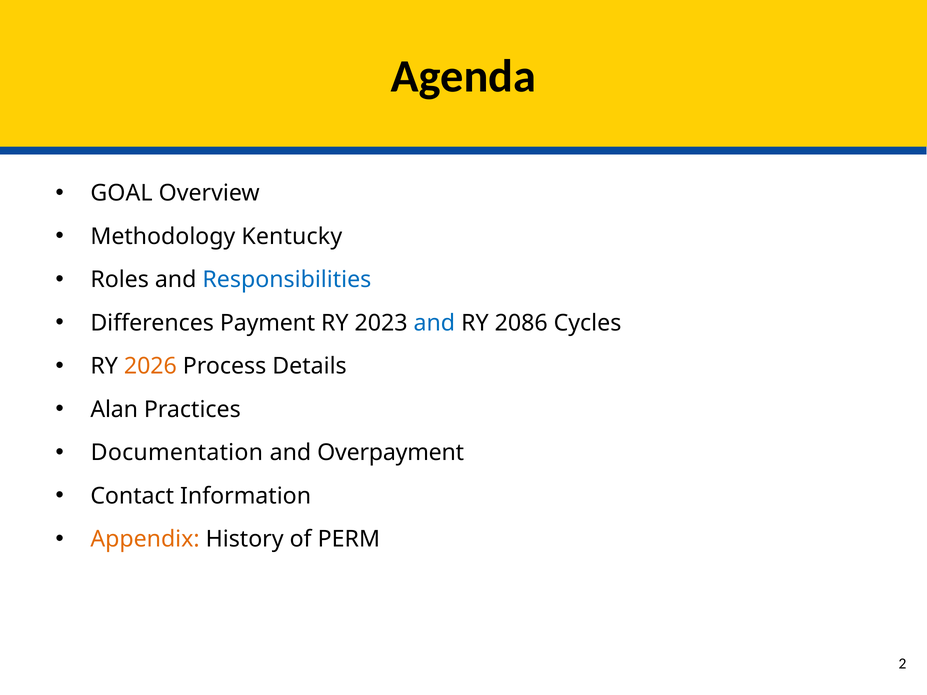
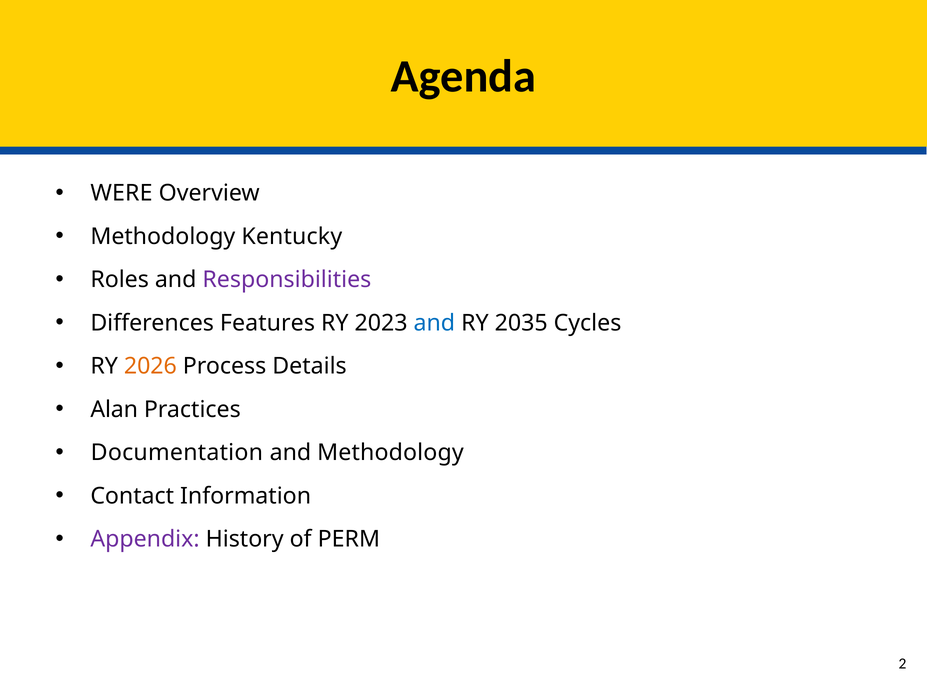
GOAL: GOAL -> WERE
Responsibilities colour: blue -> purple
Payment: Payment -> Features
2086: 2086 -> 2035
and Overpayment: Overpayment -> Methodology
Appendix colour: orange -> purple
